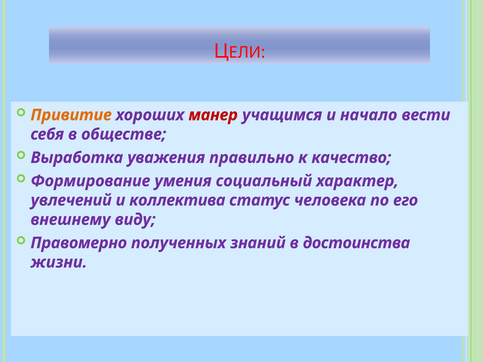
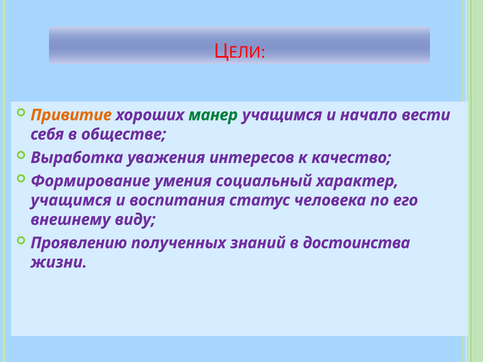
манер colour: red -> green
правильно: правильно -> интересов
увлечений at (71, 200): увлечений -> учащимся
коллектива: коллектива -> воспитания
Правомерно: Правомерно -> Проявлению
